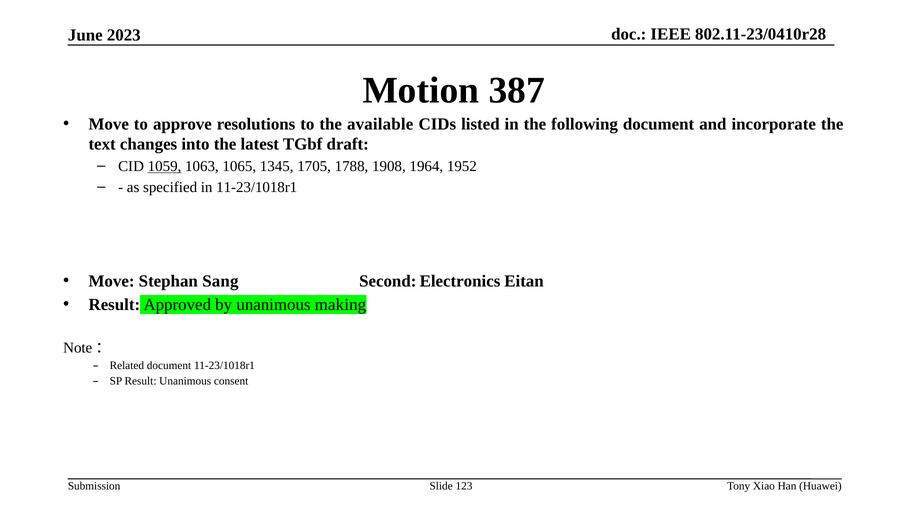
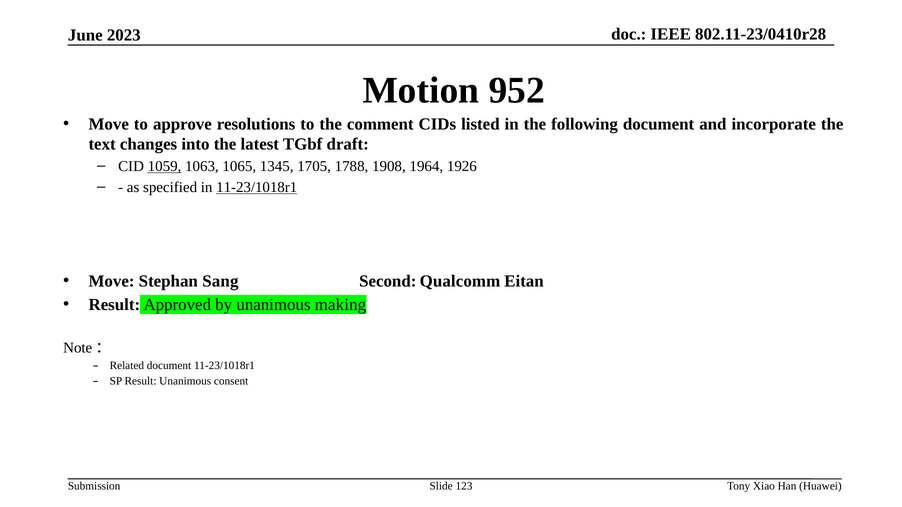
387: 387 -> 952
available: available -> comment
1952: 1952 -> 1926
11-23/1018r1 at (257, 187) underline: none -> present
Electronics: Electronics -> Qualcomm
